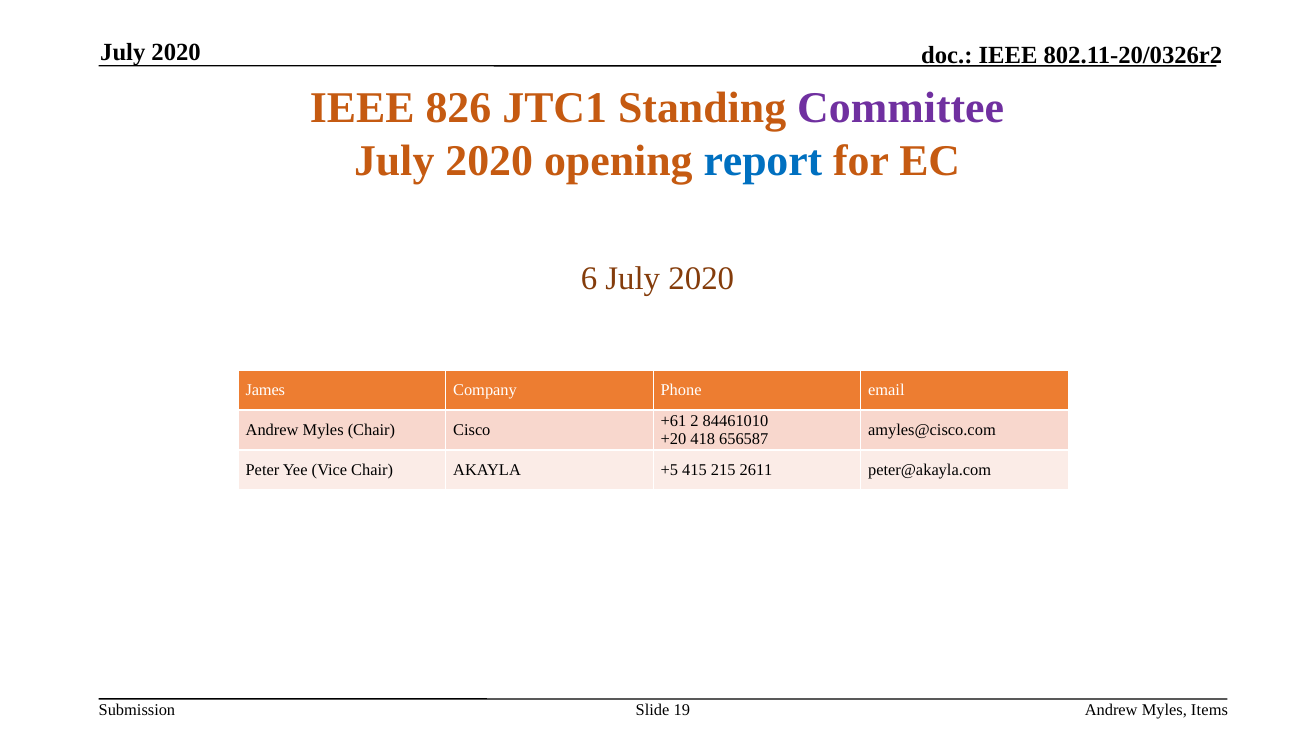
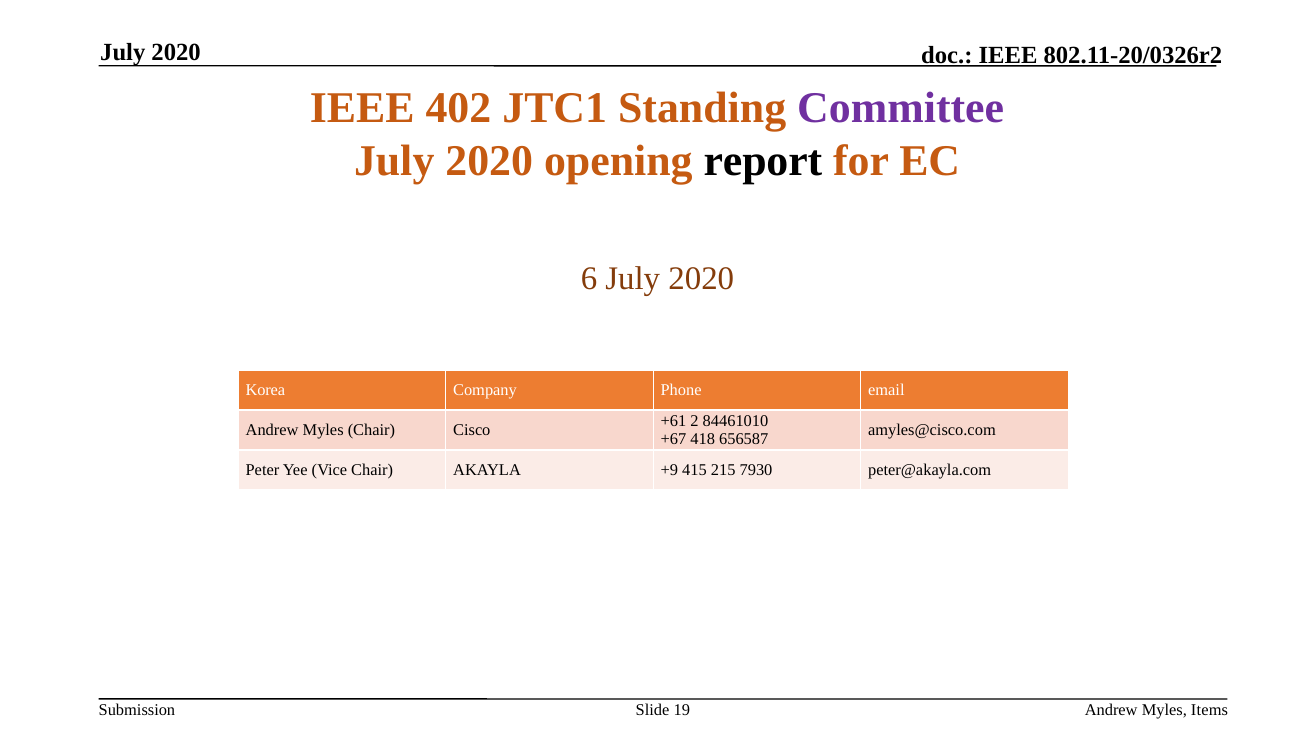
826: 826 -> 402
report colour: blue -> black
James: James -> Korea
+20: +20 -> +67
+5: +5 -> +9
2611: 2611 -> 7930
